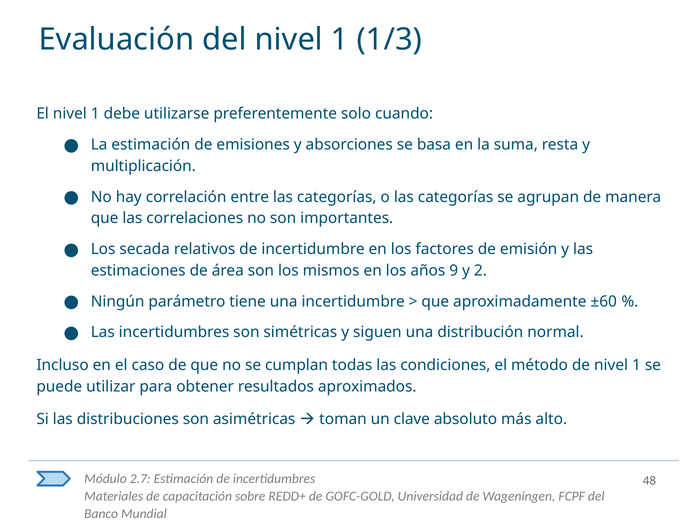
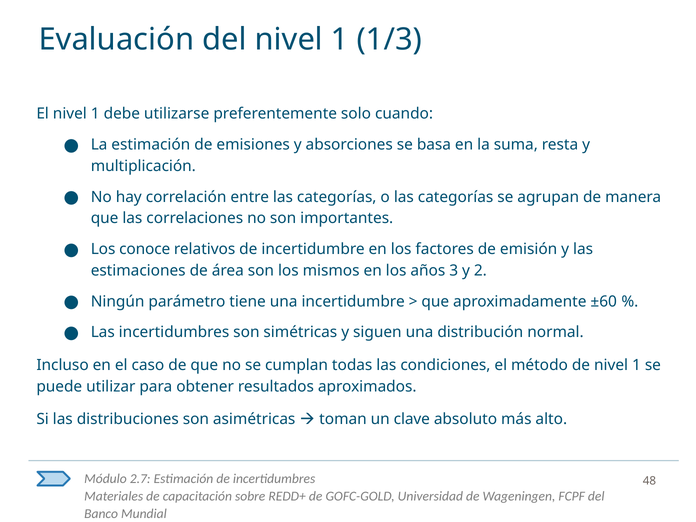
secada: secada -> conoce
9: 9 -> 3
